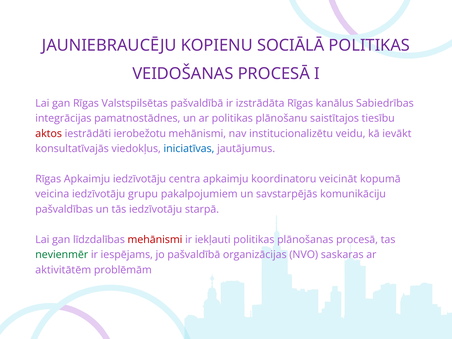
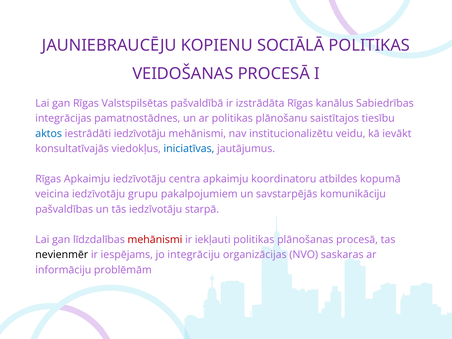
aktos colour: red -> blue
iestrādāti ierobežotu: ierobežotu -> iedzīvotāju
veicināt: veicināt -> atbildes
nevienmēr colour: green -> black
jo pašvaldībā: pašvaldībā -> integrāciju
aktivitātēm: aktivitātēm -> informāciju
